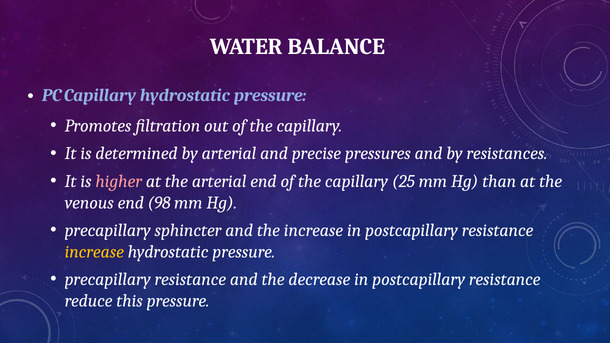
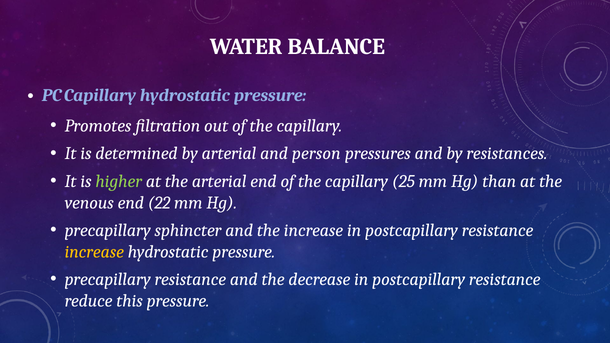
precise: precise -> person
higher colour: pink -> light green
98: 98 -> 22
